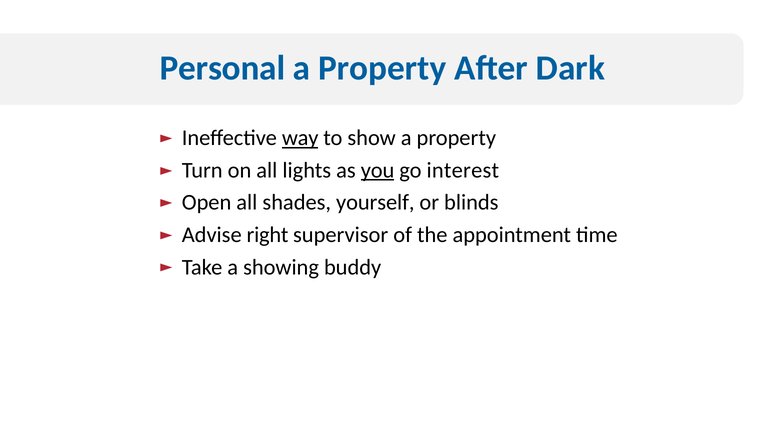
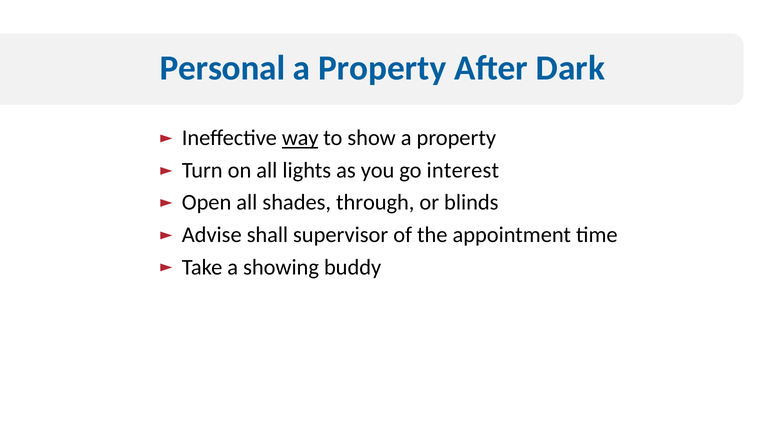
you underline: present -> none
yourself: yourself -> through
right: right -> shall
